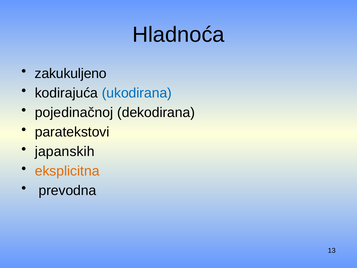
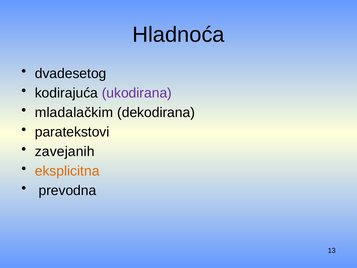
zakukuljeno: zakukuljeno -> dvadesetog
ukodirana colour: blue -> purple
pojedinačnoj: pojedinačnoj -> mladalačkim
japanskih: japanskih -> zavejanih
